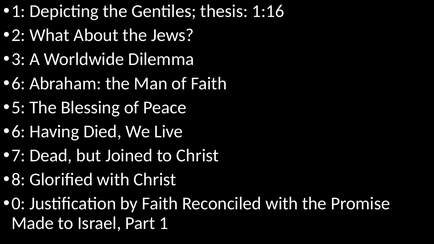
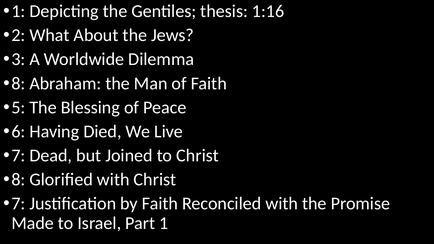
6 at (18, 83): 6 -> 8
0 at (18, 204): 0 -> 7
